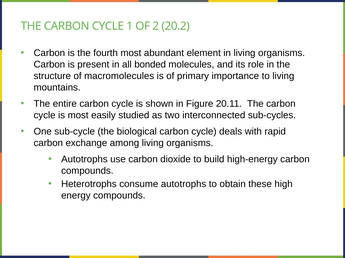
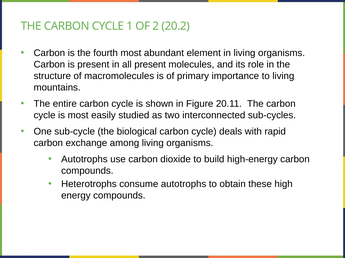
all bonded: bonded -> present
